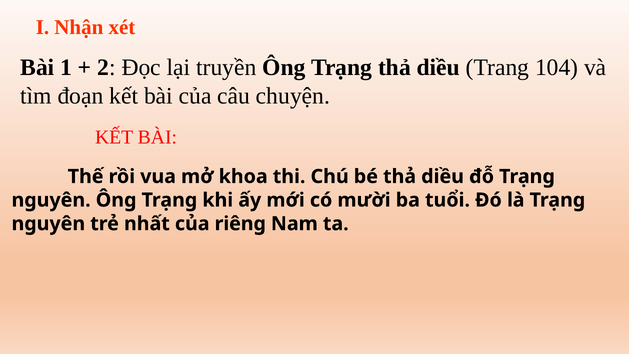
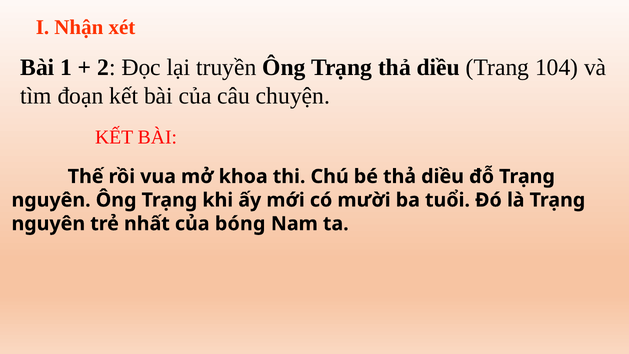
riêng: riêng -> bóng
